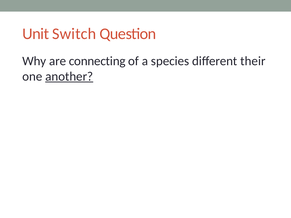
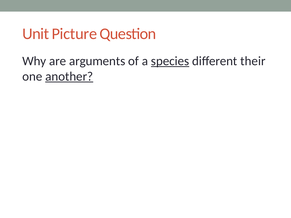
Switch: Switch -> Picture
connecting: connecting -> arguments
species underline: none -> present
